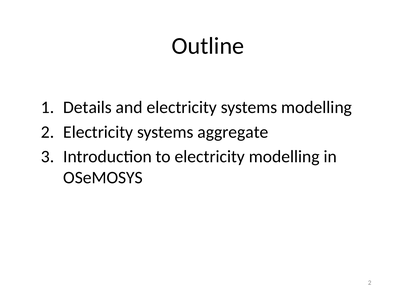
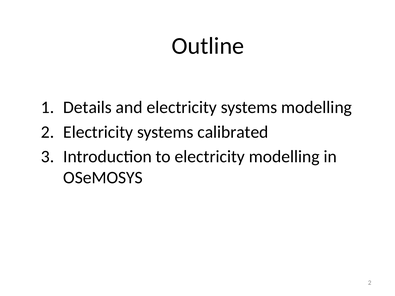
aggregate: aggregate -> calibrated
